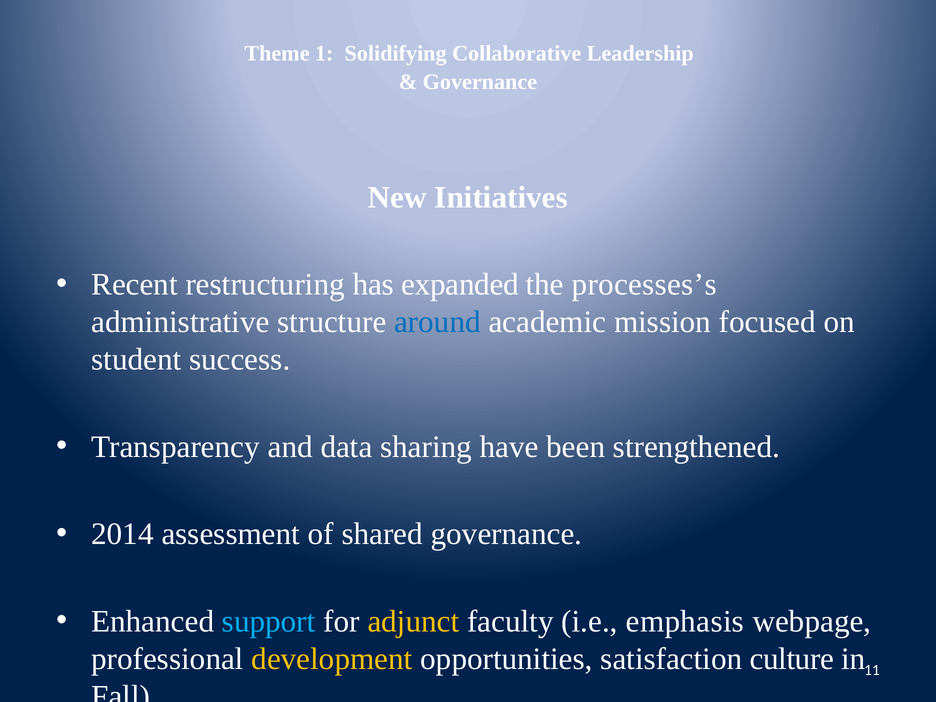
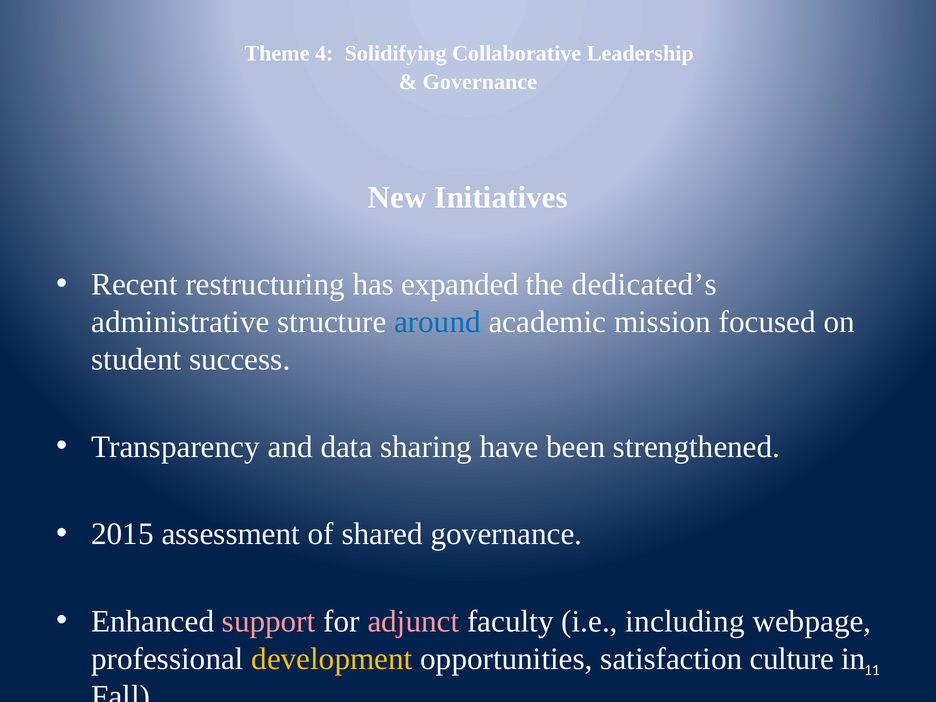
1: 1 -> 4
processes’s: processes’s -> dedicated’s
2014: 2014 -> 2015
support colour: light blue -> pink
adjunct colour: yellow -> pink
emphasis: emphasis -> including
